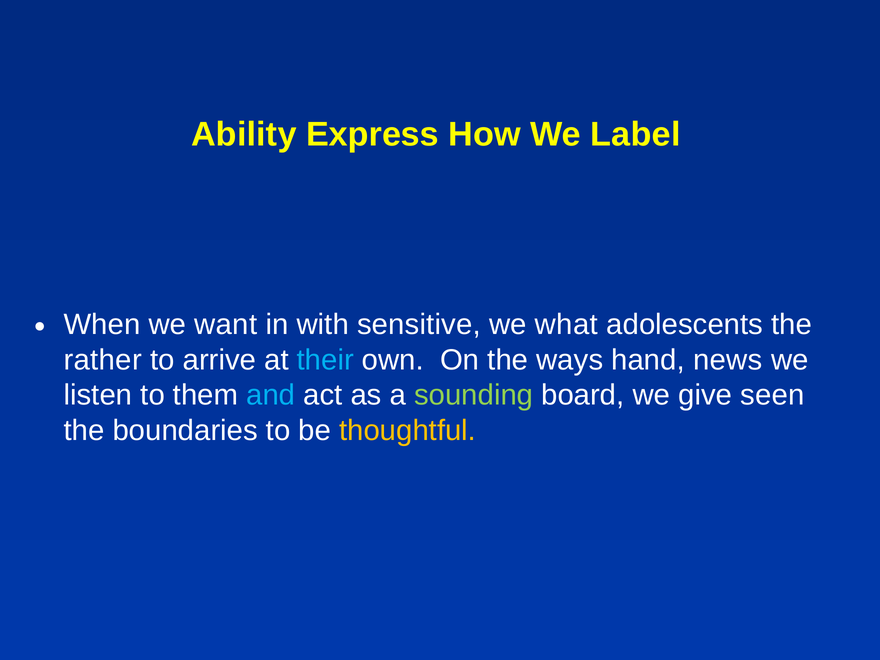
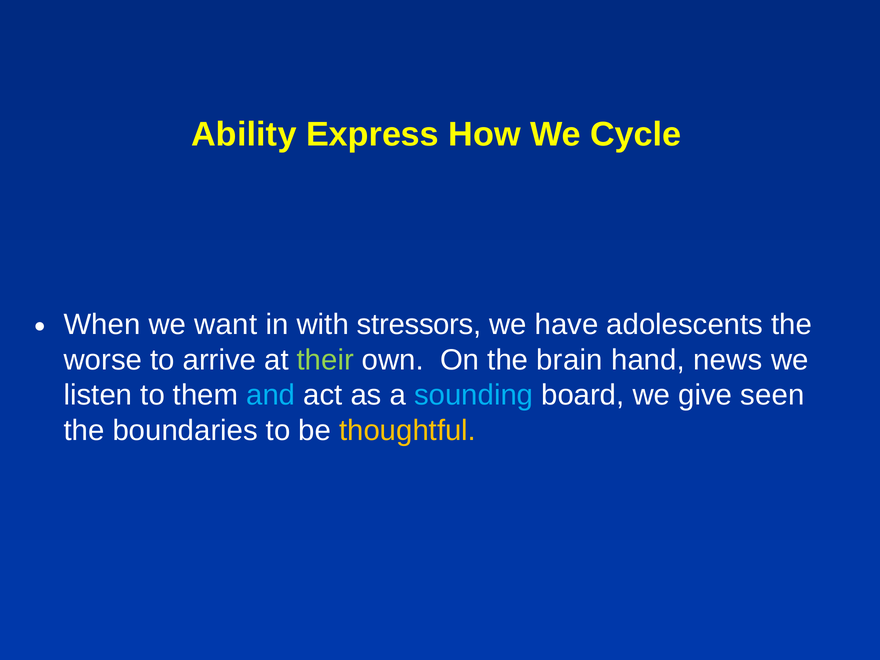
Label: Label -> Cycle
sensitive: sensitive -> stressors
what: what -> have
rather: rather -> worse
their colour: light blue -> light green
ways: ways -> brain
sounding colour: light green -> light blue
